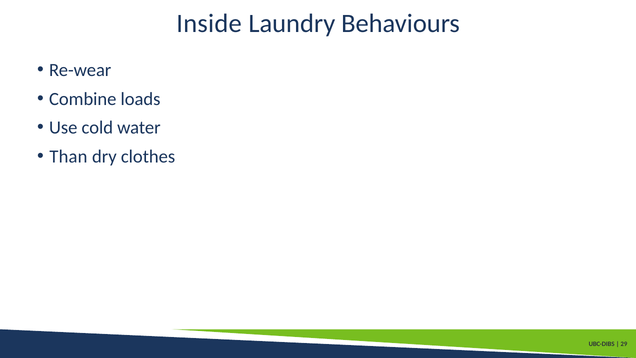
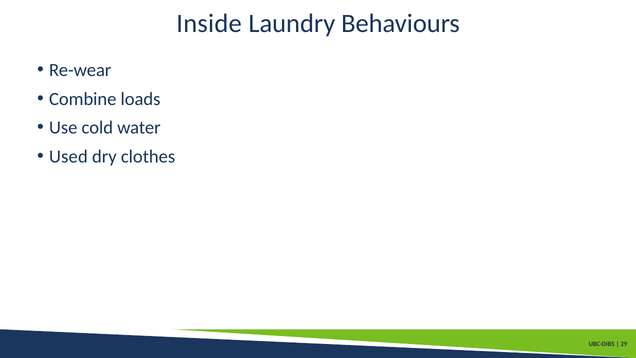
Than: Than -> Used
